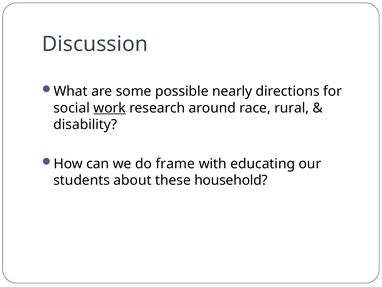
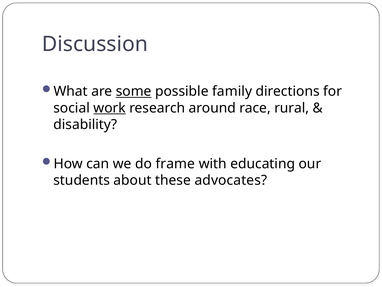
some underline: none -> present
nearly: nearly -> family
household: household -> advocates
